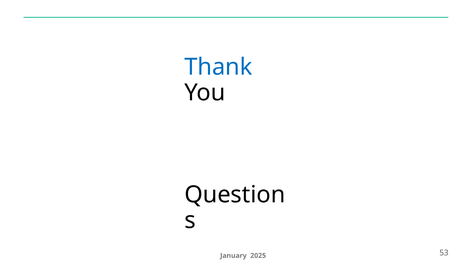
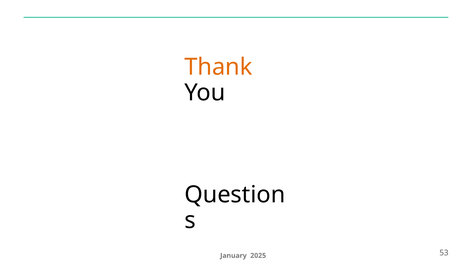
Thank colour: blue -> orange
